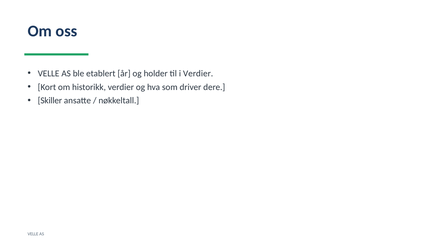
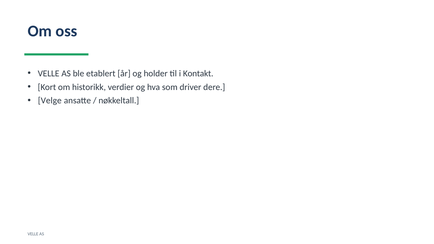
i Verdier: Verdier -> Kontakt
Skiller: Skiller -> Velge
